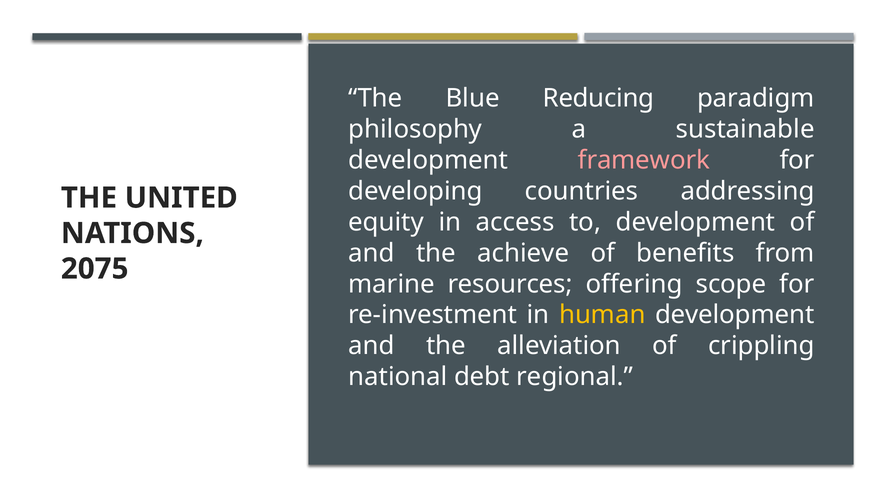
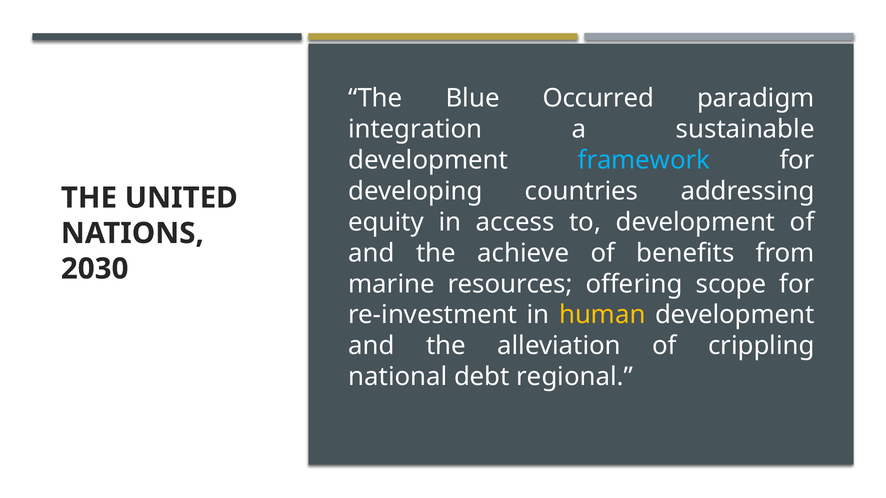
Reducing: Reducing -> Occurred
philosophy: philosophy -> integration
framework colour: pink -> light blue
2075: 2075 -> 2030
